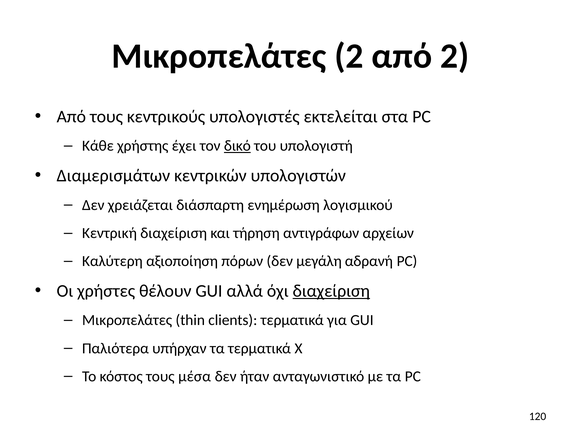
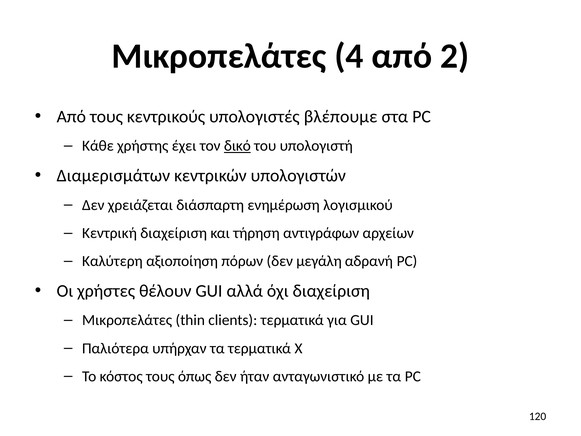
Μικροπελάτες 2: 2 -> 4
εκτελείται: εκτελείται -> βλέπουμε
διαχείριση at (331, 291) underline: present -> none
μέσα: μέσα -> όπως
